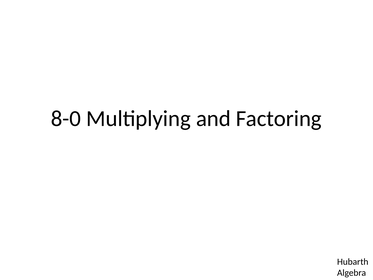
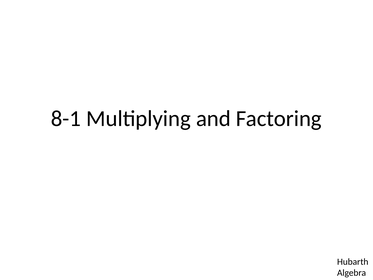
8-0: 8-0 -> 8-1
